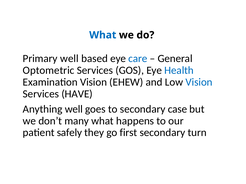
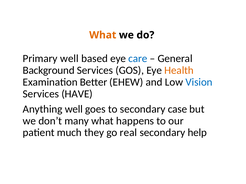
What at (103, 35) colour: blue -> orange
Optometric: Optometric -> Background
Health colour: blue -> orange
Examination Vision: Vision -> Better
safely: safely -> much
first: first -> real
turn: turn -> help
